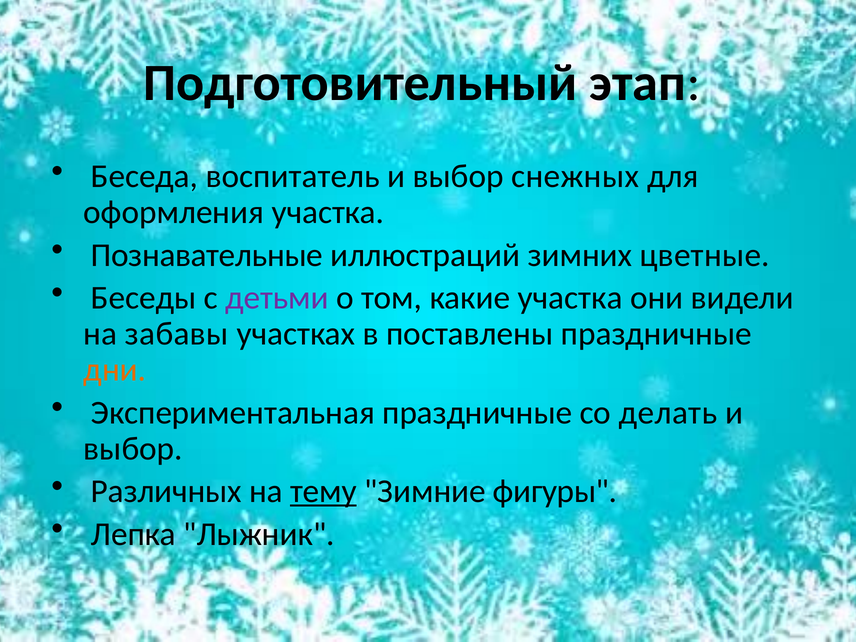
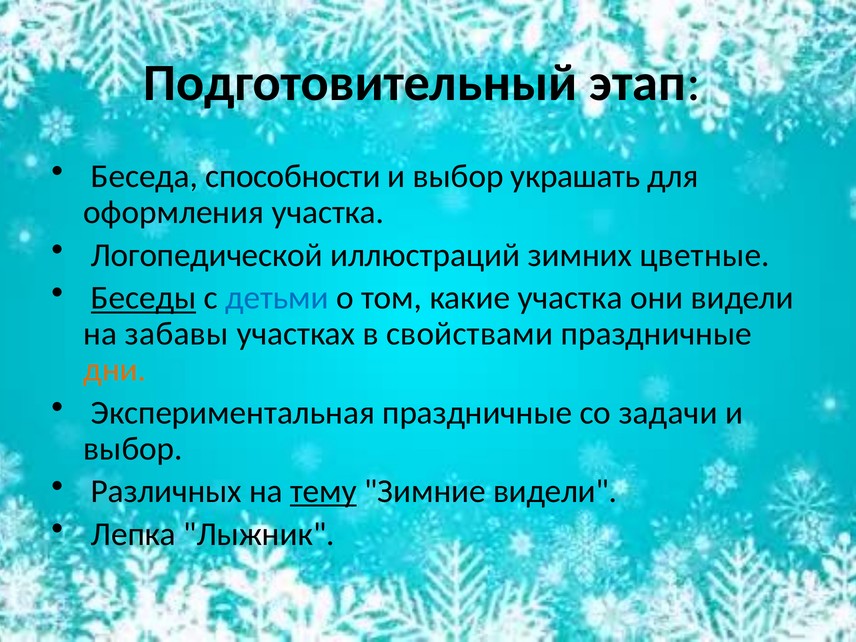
воспитатель: воспитатель -> способности
снежных: снежных -> украшать
Познавательные: Познавательные -> Логопедической
Беседы underline: none -> present
детьми colour: purple -> blue
поставлены: поставлены -> свойствами
делать: делать -> задачи
Зимние фигуры: фигуры -> видели
